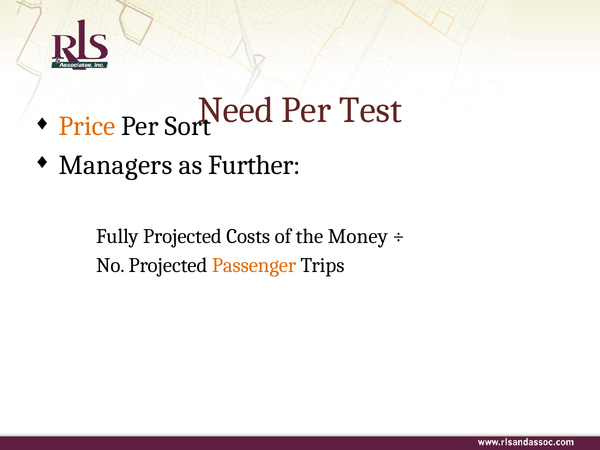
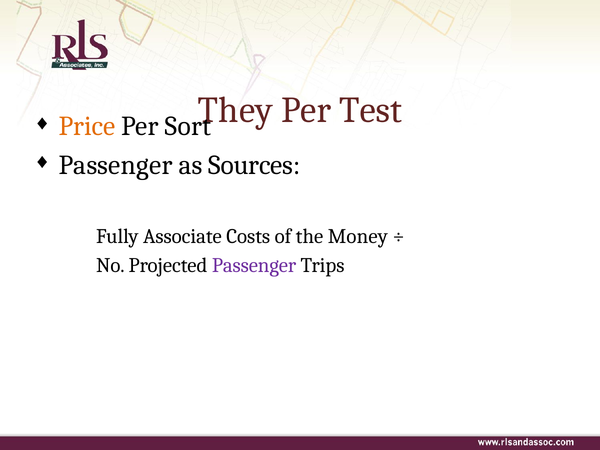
Need: Need -> They
Managers at (115, 165): Managers -> Passenger
Further: Further -> Sources
Fully Projected: Projected -> Associate
Passenger at (254, 265) colour: orange -> purple
